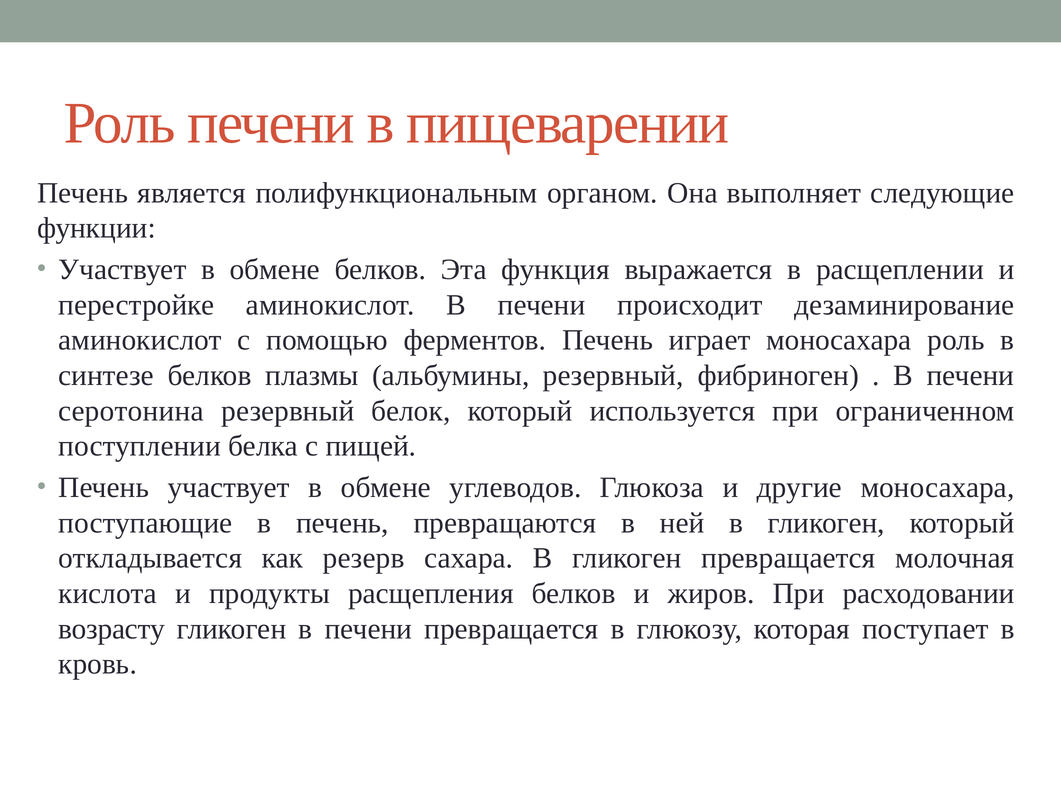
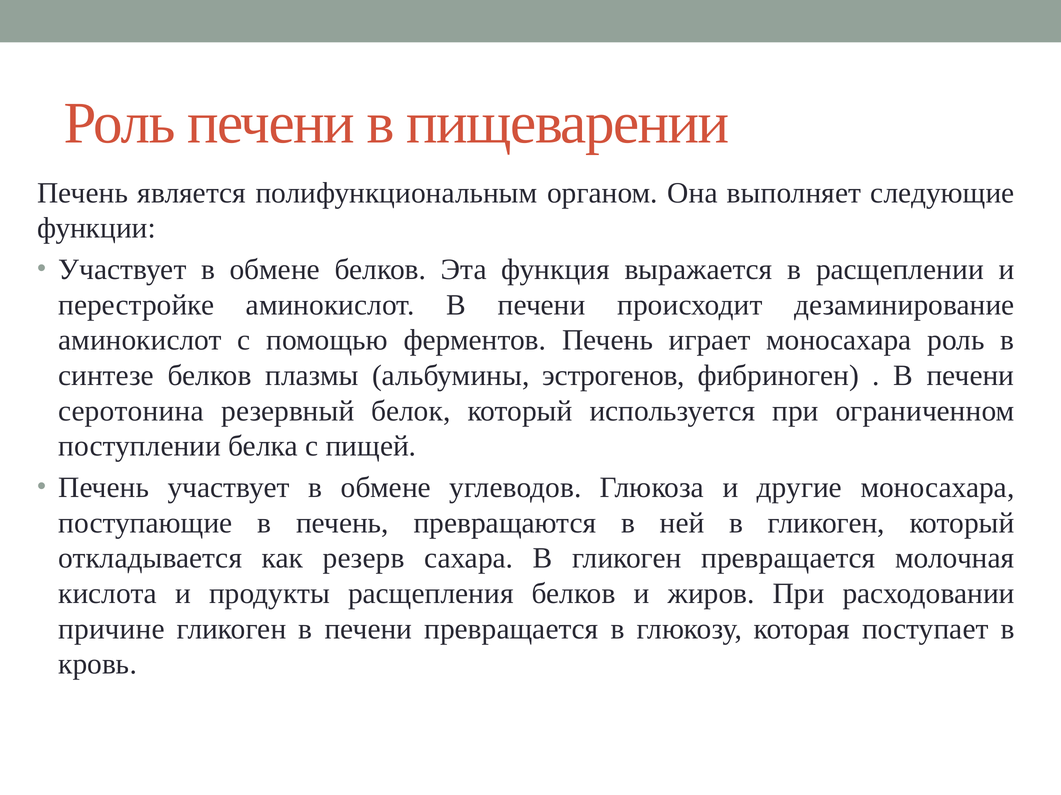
альбумины резервный: резервный -> эстрогенов
возрасту: возрасту -> причине
